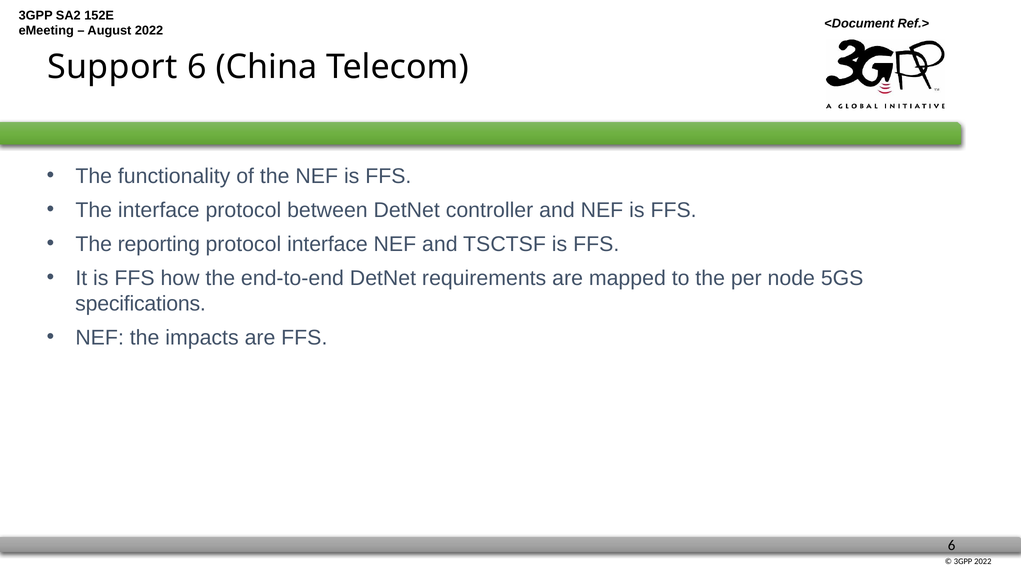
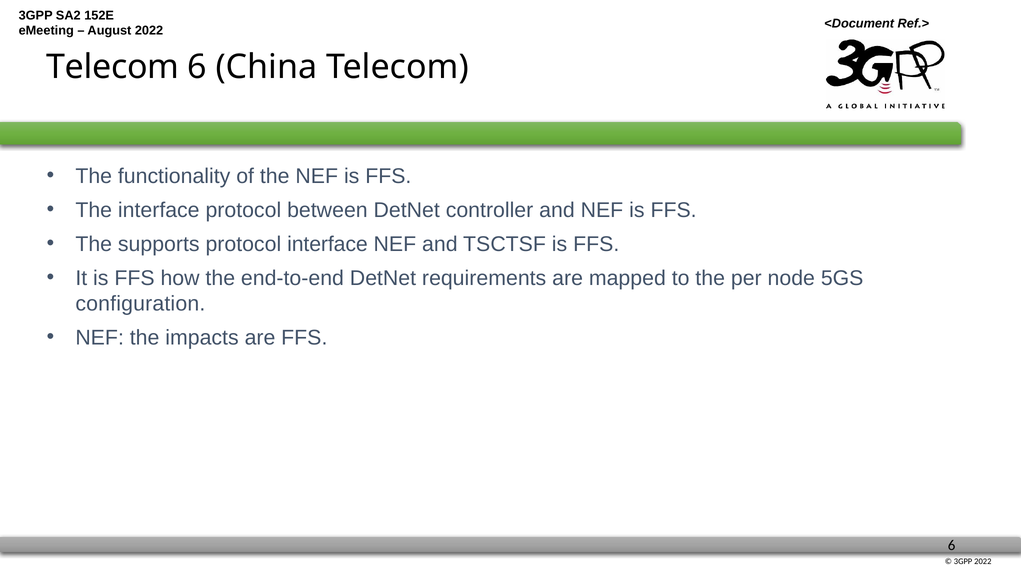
Support at (112, 67): Support -> Telecom
reporting: reporting -> supports
specifications: specifications -> configuration
